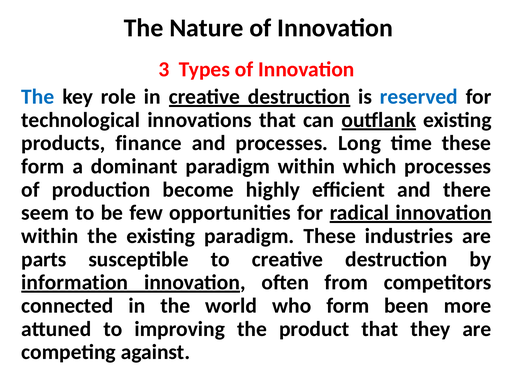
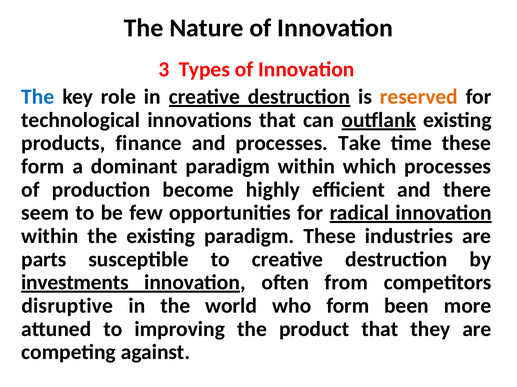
reserved colour: blue -> orange
Long: Long -> Take
information: information -> investments
connected: connected -> disruptive
